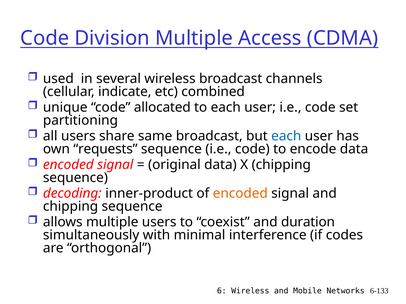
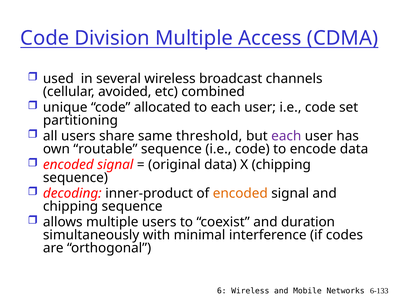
indicate: indicate -> avoided
same broadcast: broadcast -> threshold
each at (286, 136) colour: blue -> purple
requests: requests -> routable
